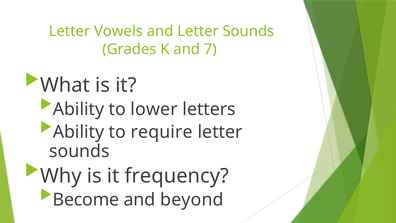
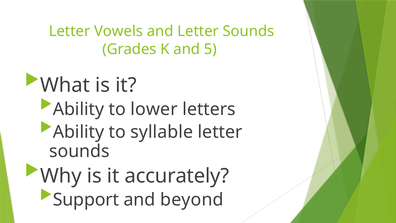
7: 7 -> 5
require: require -> syllable
frequency: frequency -> accurately
Become: Become -> Support
